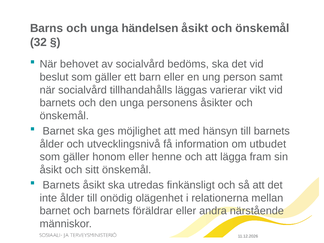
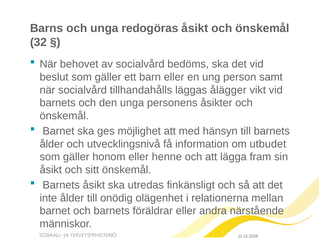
händelsen: händelsen -> redogöras
varierar: varierar -> ålägger
